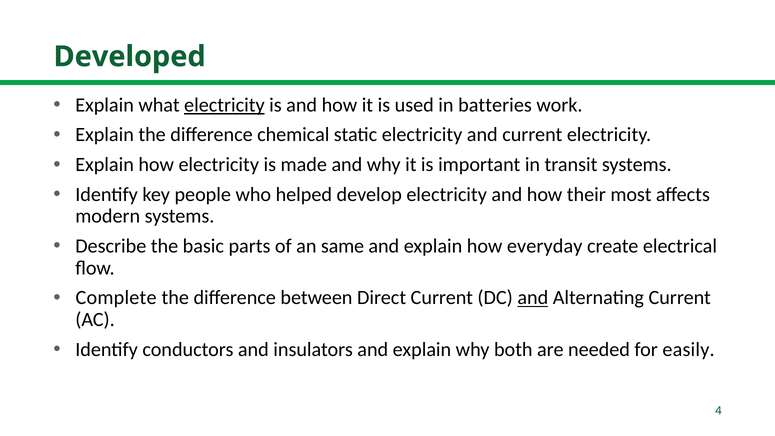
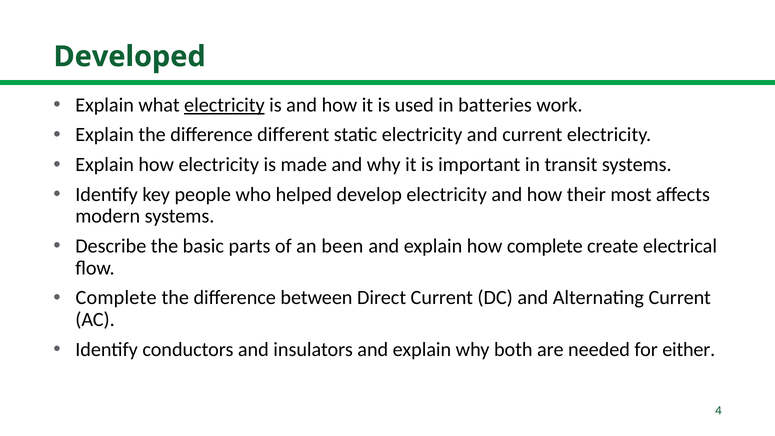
chemical: chemical -> different
same: same -> been
how everyday: everyday -> complete
and at (533, 298) underline: present -> none
easily: easily -> either
